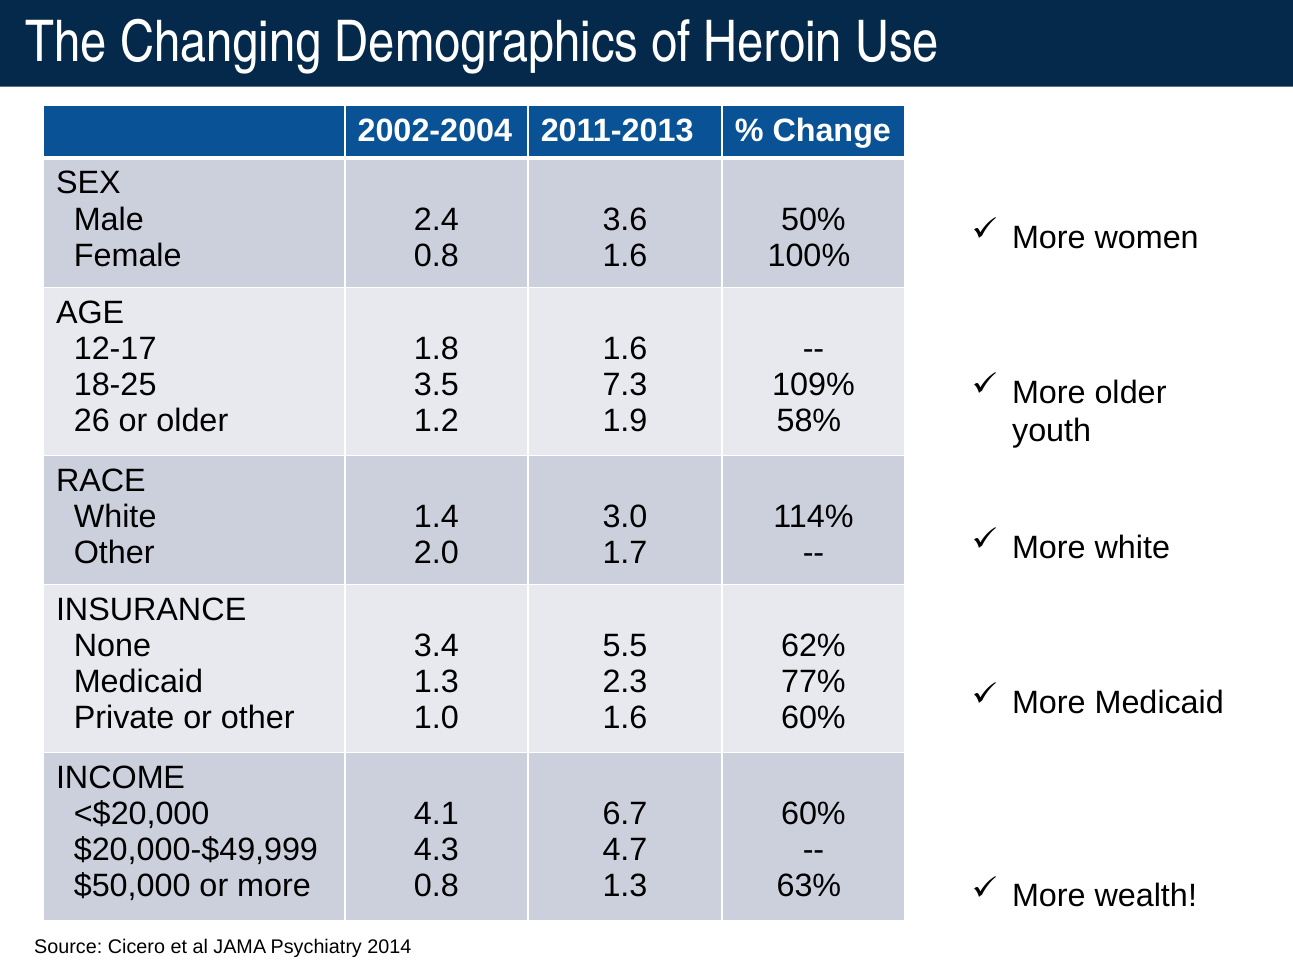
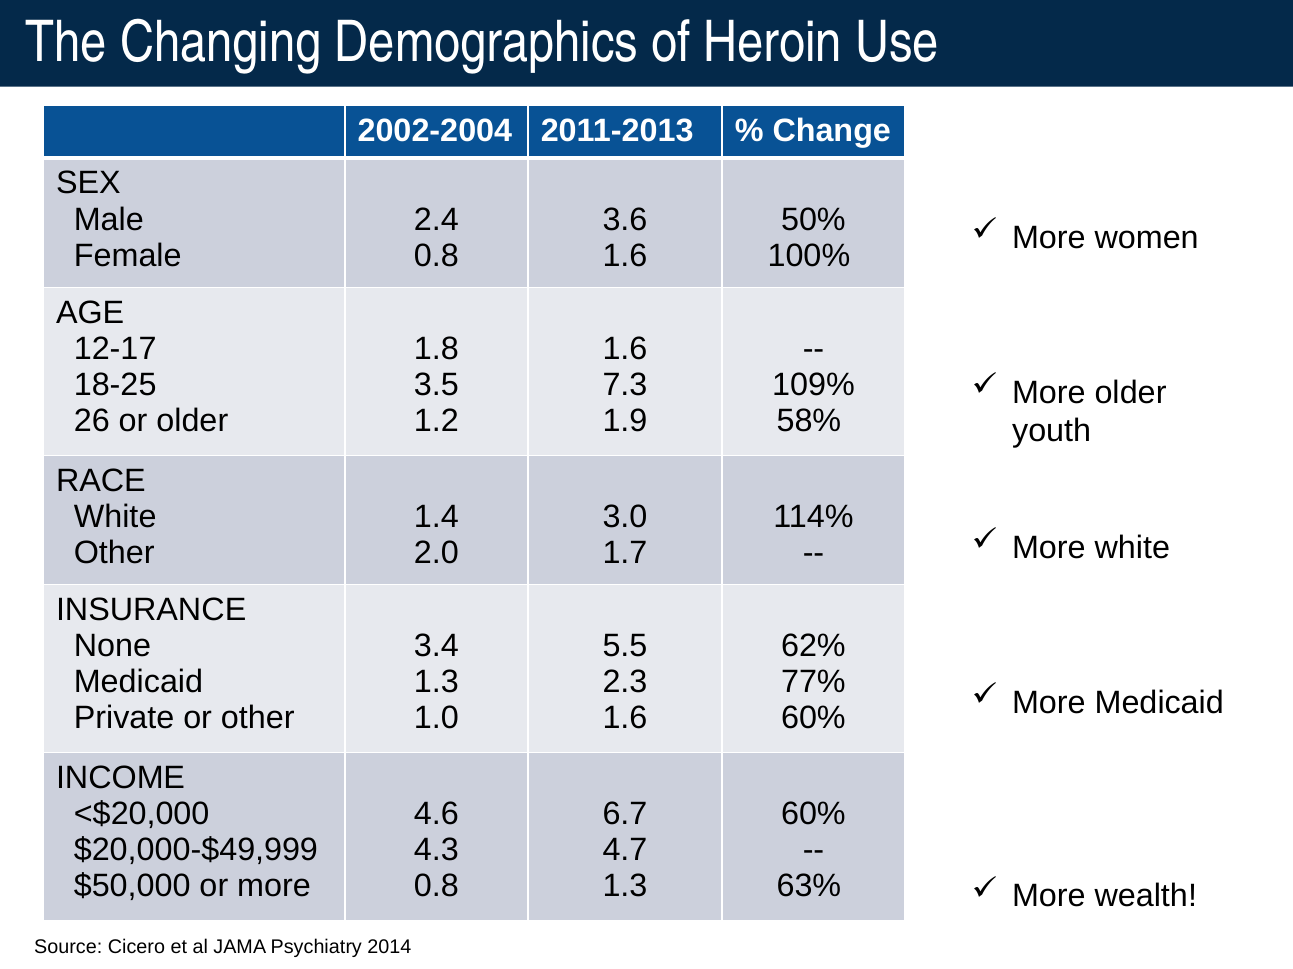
4.1: 4.1 -> 4.6
